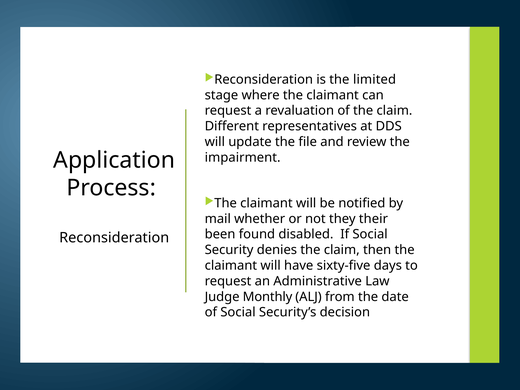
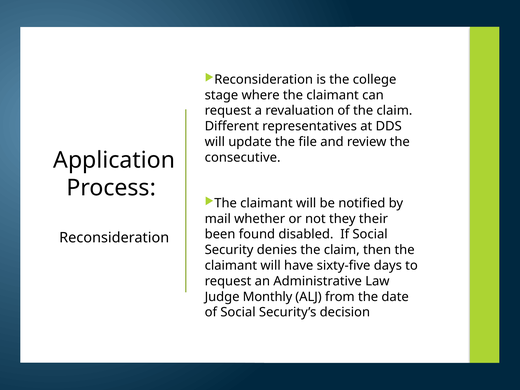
limited: limited -> college
impairment: impairment -> consecutive
